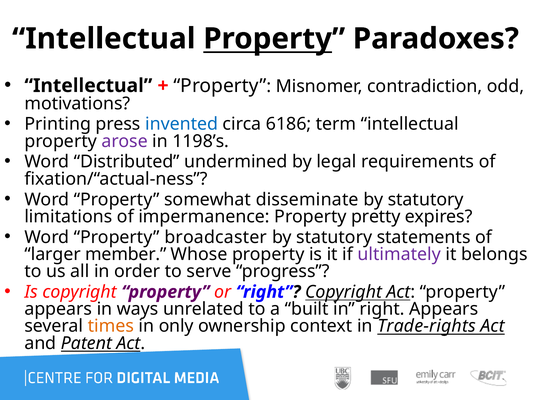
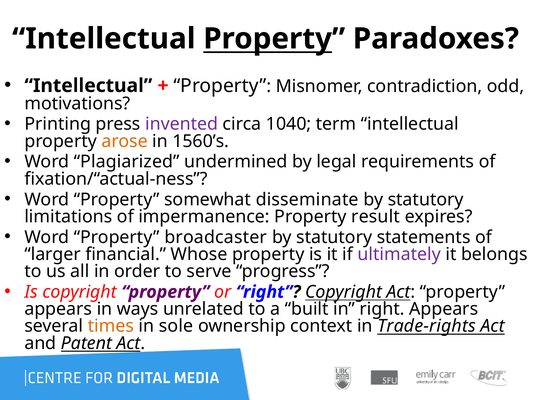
invented colour: blue -> purple
6186: 6186 -> 1040
arose colour: purple -> orange
1198’s: 1198’s -> 1560’s
Distributed: Distributed -> Plagiarized
pretty: pretty -> result
member: member -> financial
only: only -> sole
